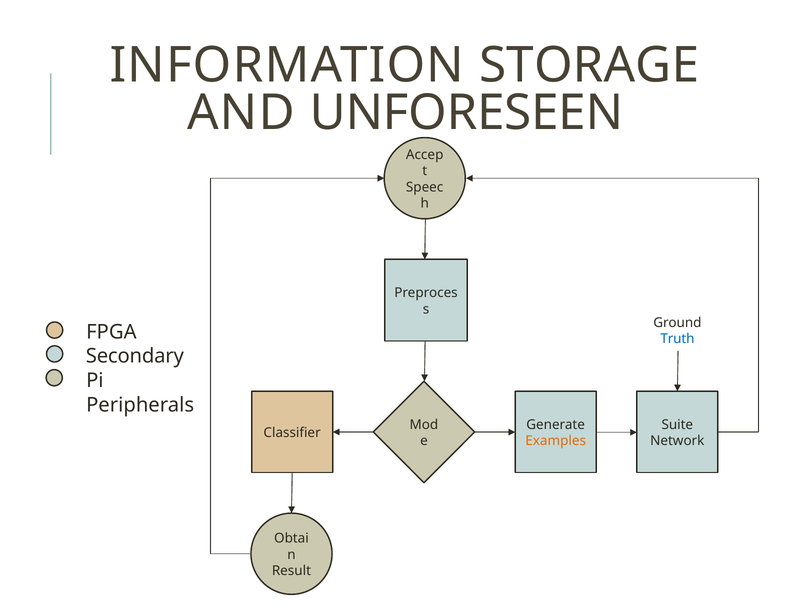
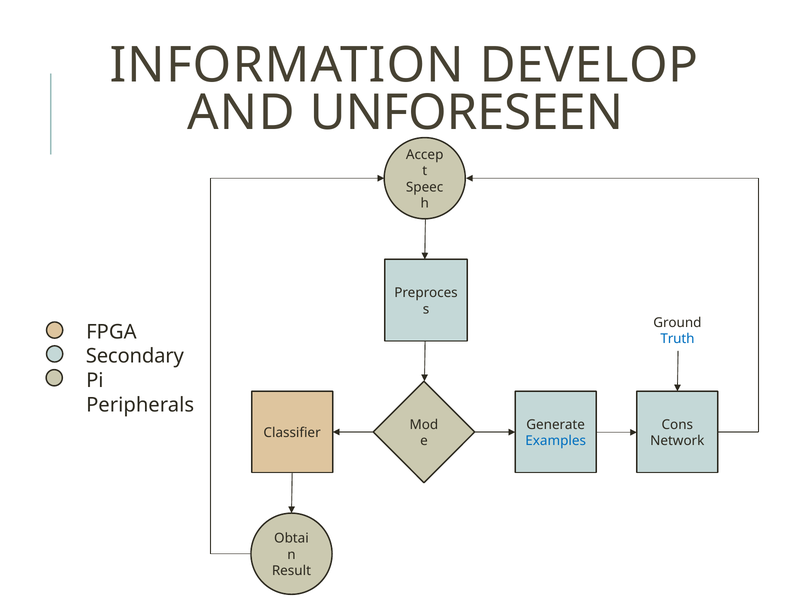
STORAGE: STORAGE -> DEVELOP
Suite: Suite -> Cons
Examples colour: orange -> blue
